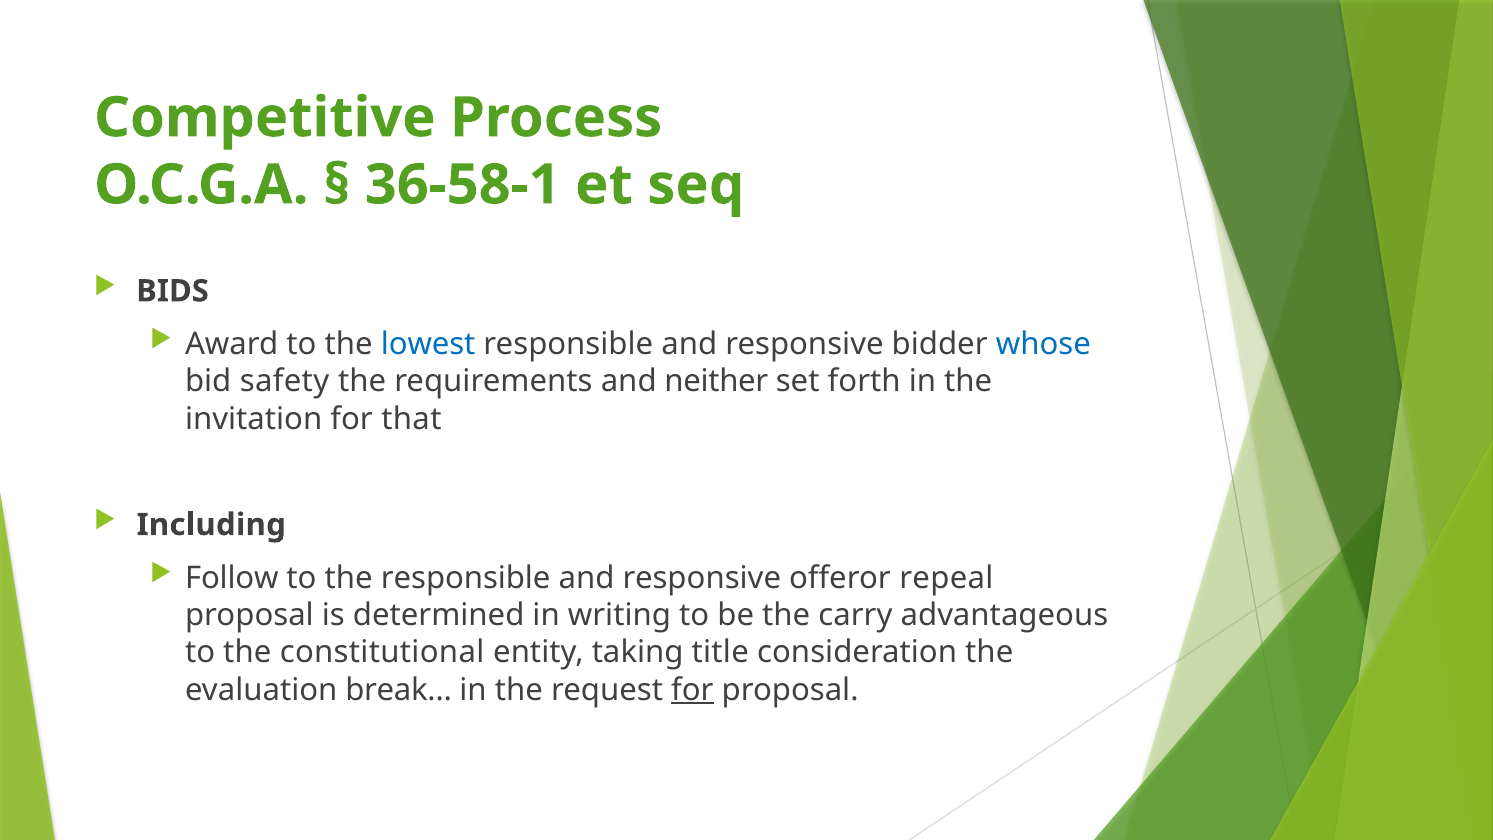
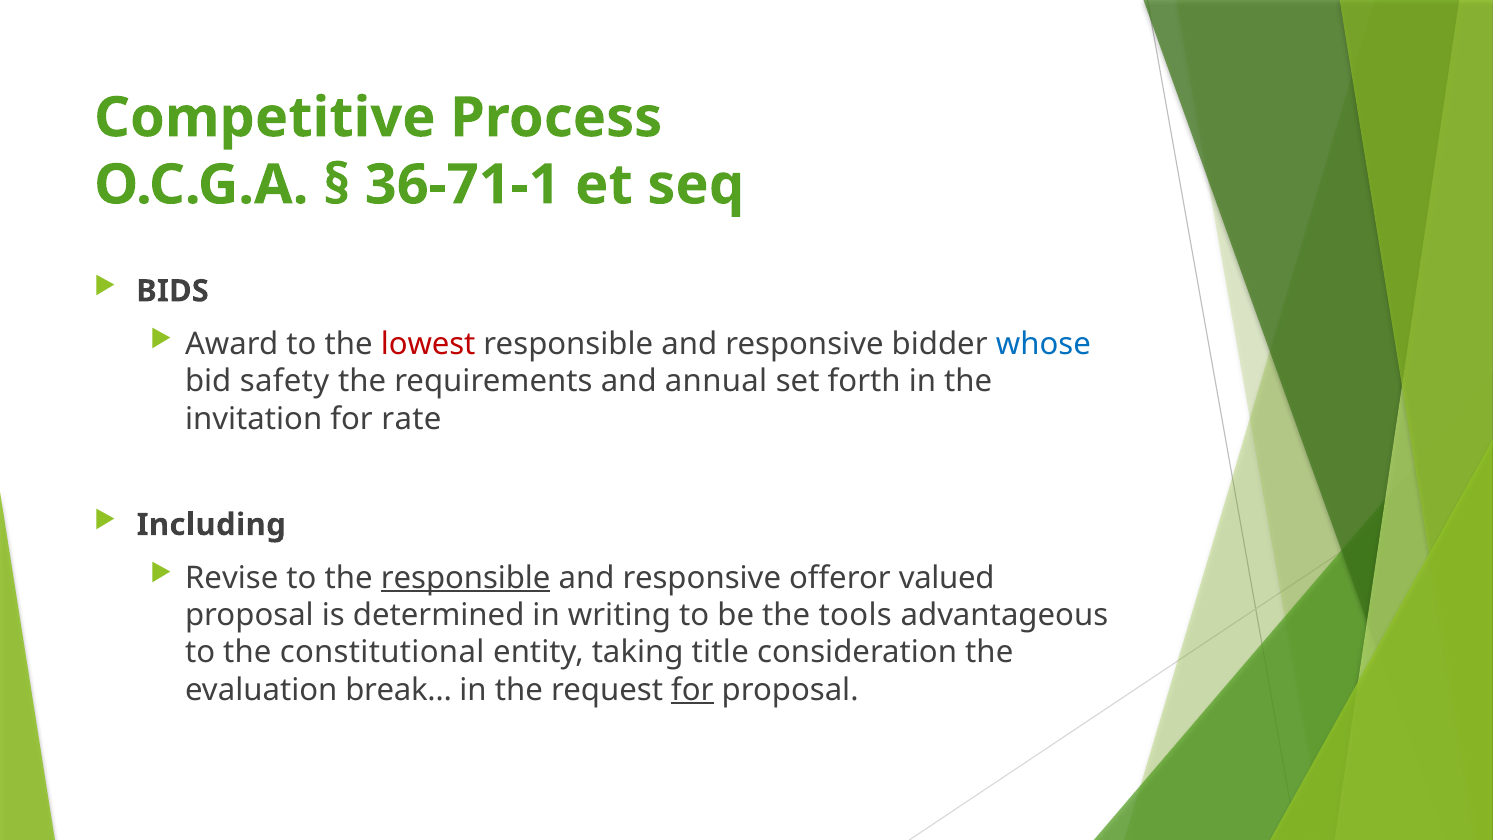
36-58-1: 36-58-1 -> 36-71-1
lowest colour: blue -> red
neither: neither -> annual
that: that -> rate
Follow: Follow -> Revise
responsible at (466, 578) underline: none -> present
repeal: repeal -> valued
carry: carry -> tools
